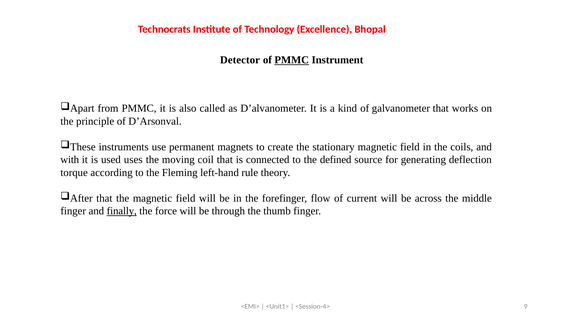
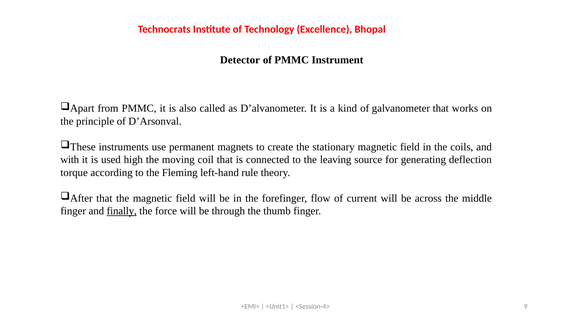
PMMC at (292, 60) underline: present -> none
uses: uses -> high
defined: defined -> leaving
